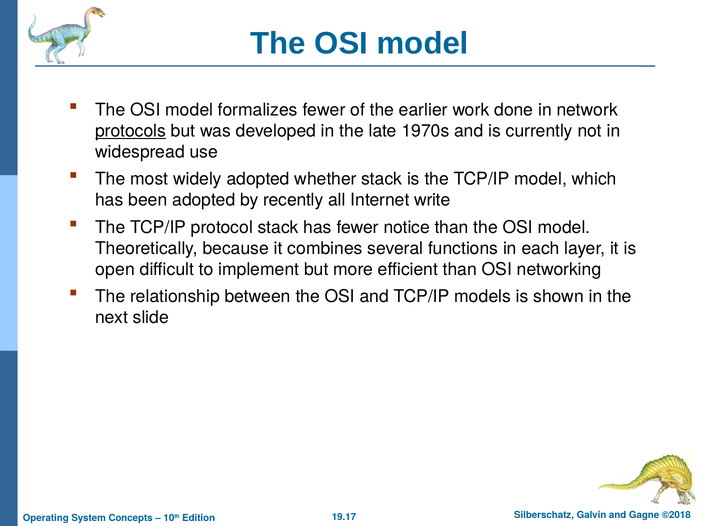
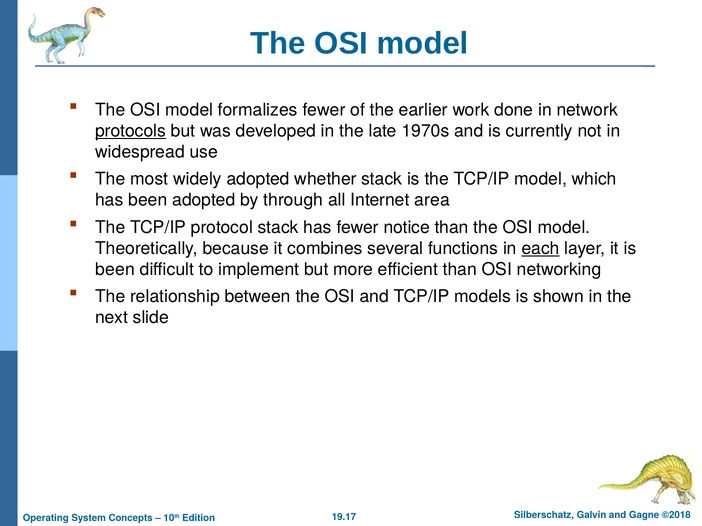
recently: recently -> through
write: write -> area
each underline: none -> present
open at (115, 270): open -> been
